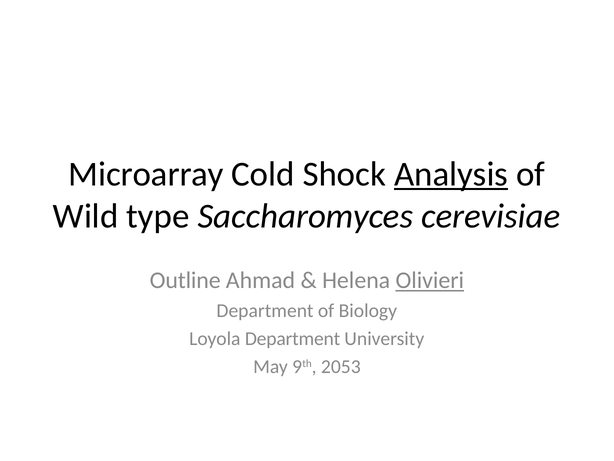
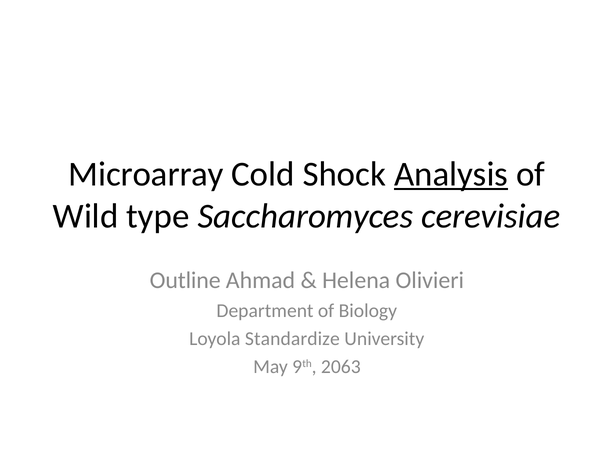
Olivieri underline: present -> none
Loyola Department: Department -> Standardize
2053: 2053 -> 2063
